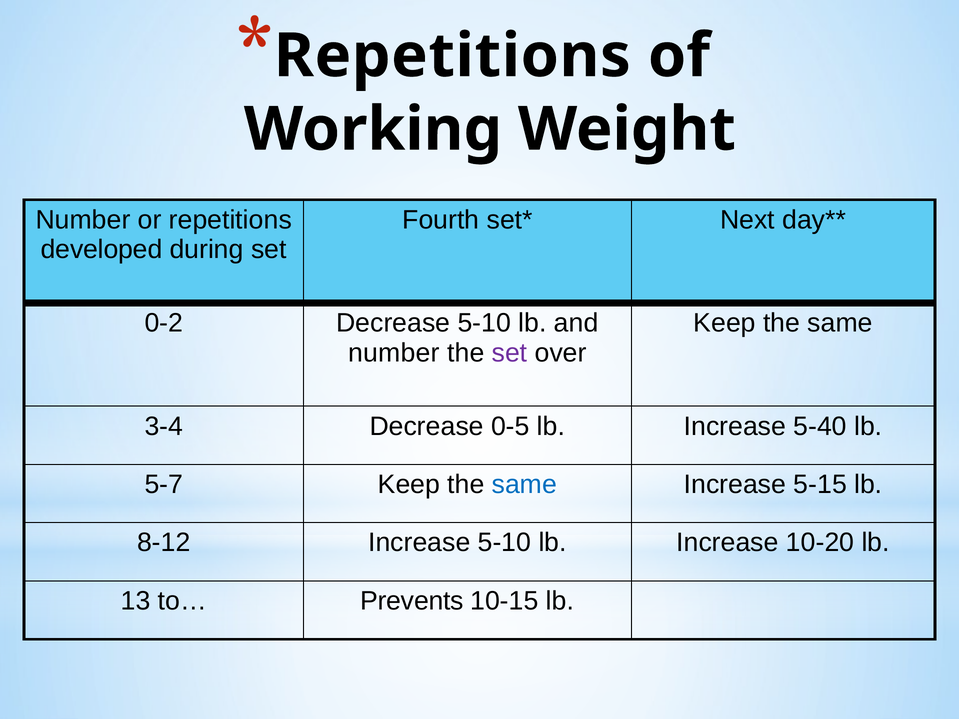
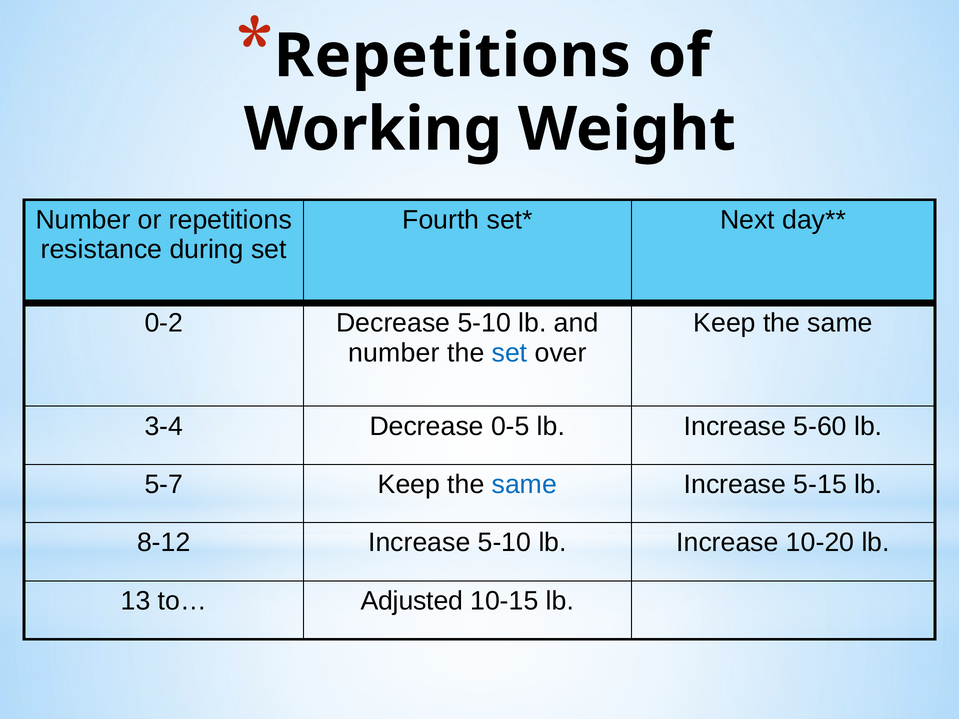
developed: developed -> resistance
set at (510, 353) colour: purple -> blue
5-40: 5-40 -> 5-60
Prevents: Prevents -> Adjusted
